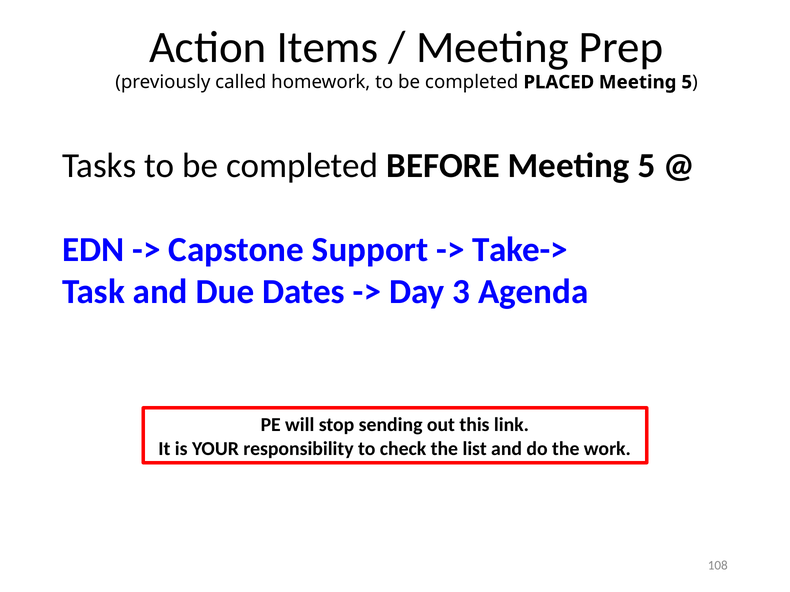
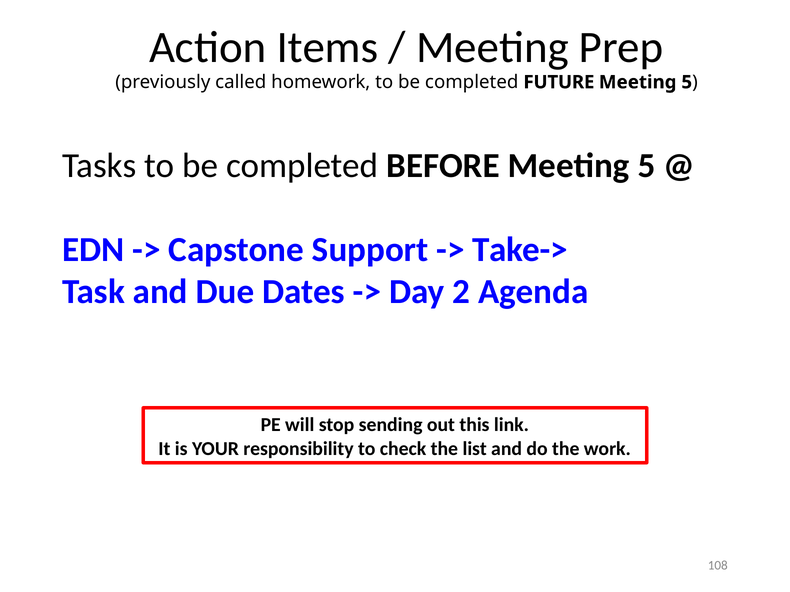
PLACED: PLACED -> FUTURE
3: 3 -> 2
